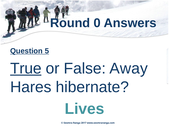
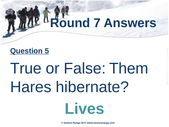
0: 0 -> 7
True underline: present -> none
Away: Away -> Them
